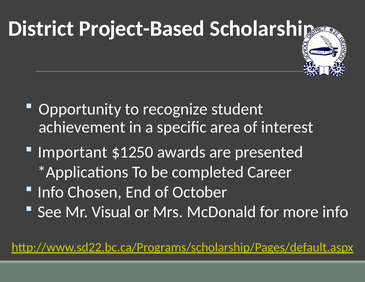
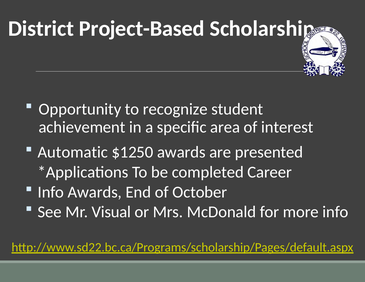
Important: Important -> Automatic
Info Chosen: Chosen -> Awards
